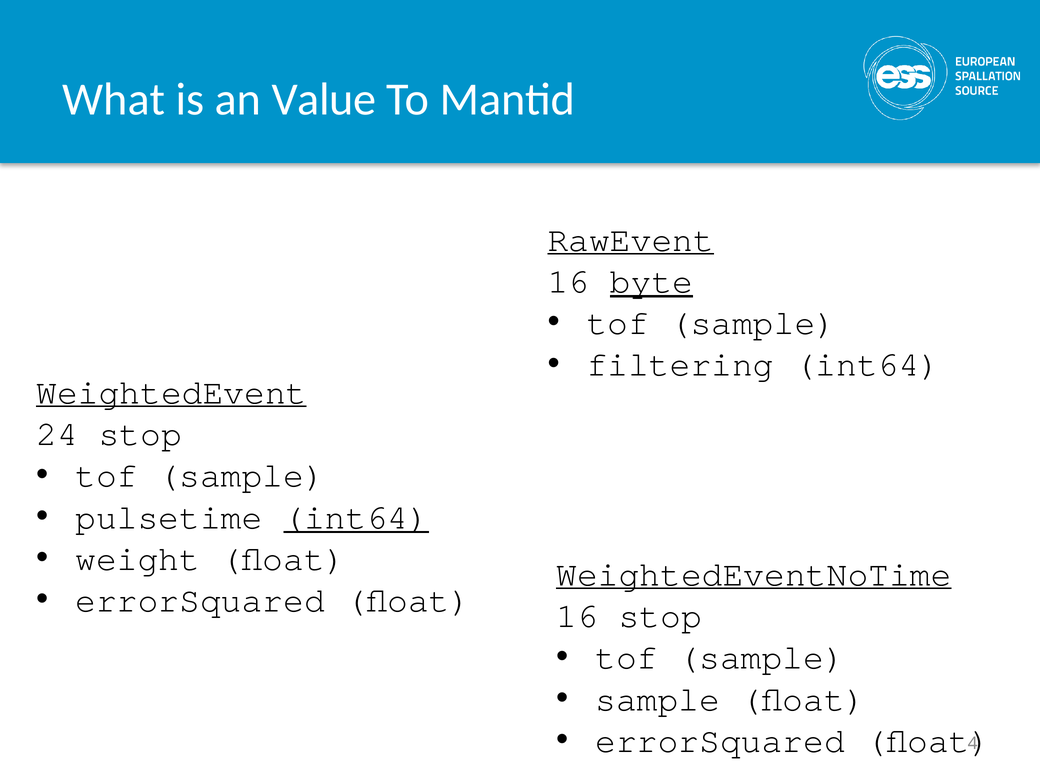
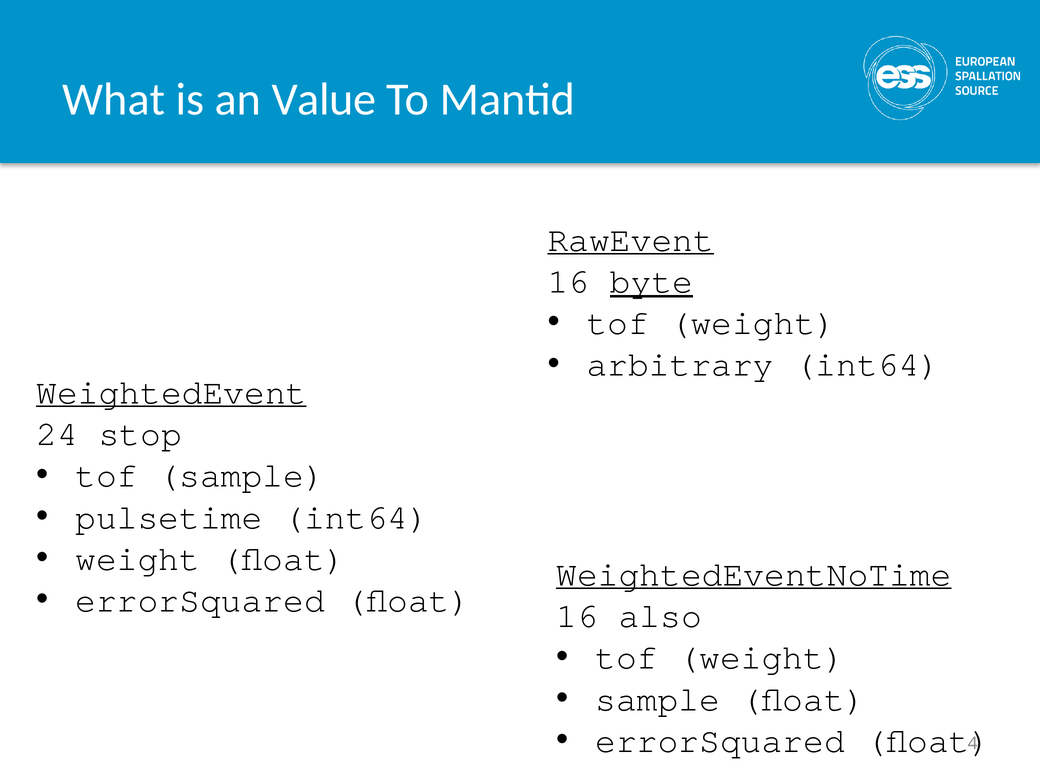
sample at (753, 323): sample -> weight
filtering: filtering -> arbitrary
int64 at (356, 517) underline: present -> none
16 stop: stop -> also
sample at (762, 658): sample -> weight
